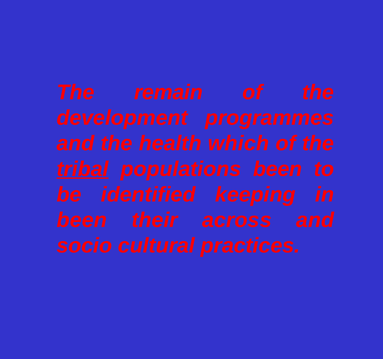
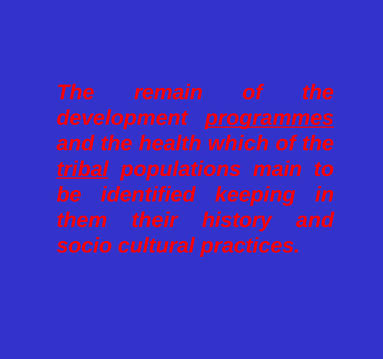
programmes underline: none -> present
populations been: been -> main
been at (82, 220): been -> them
across: across -> history
